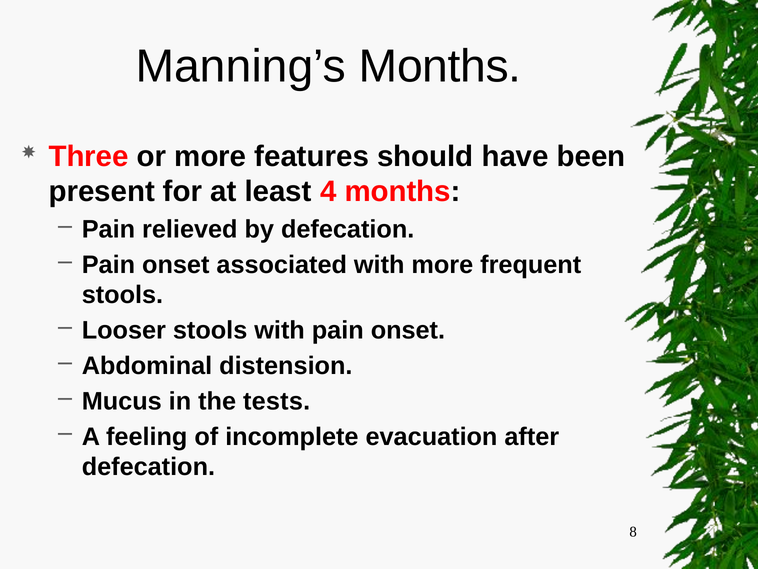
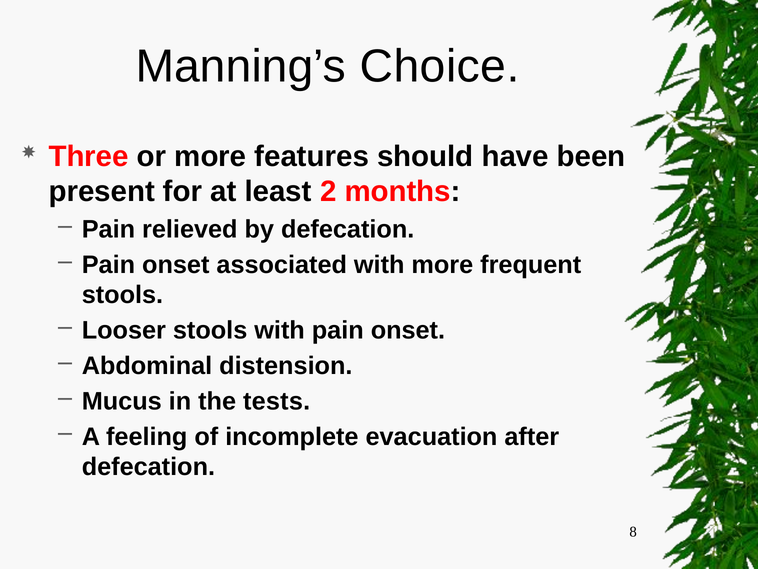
Manning’s Months: Months -> Choice
4: 4 -> 2
